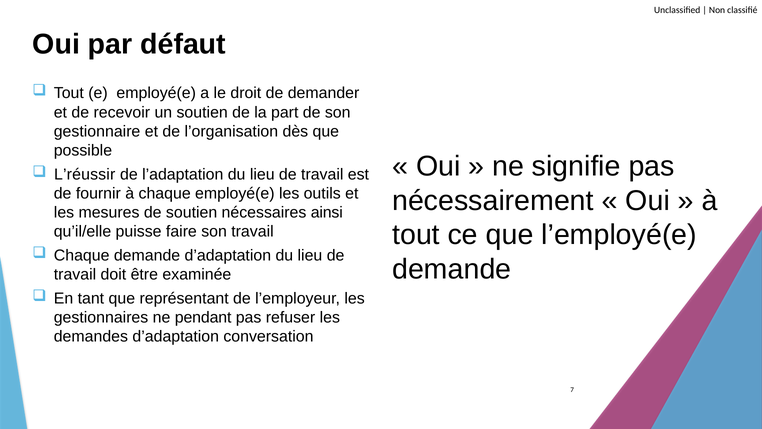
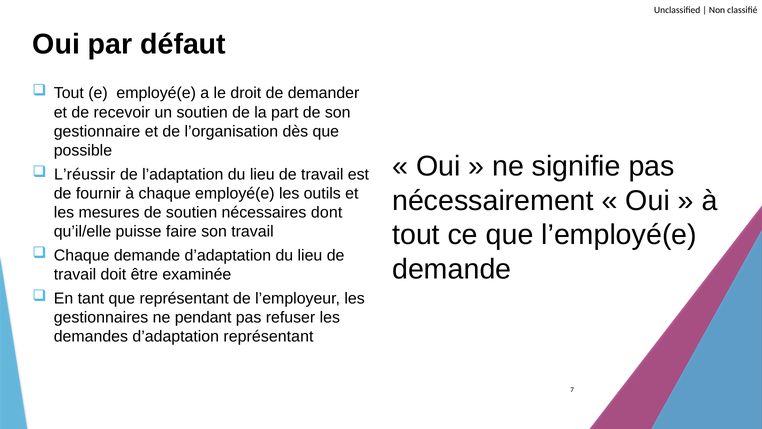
ainsi: ainsi -> dont
d’adaptation conversation: conversation -> représentant
